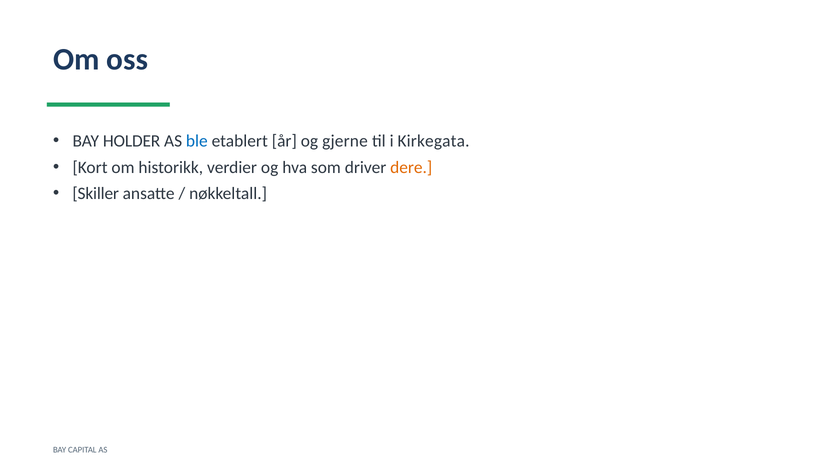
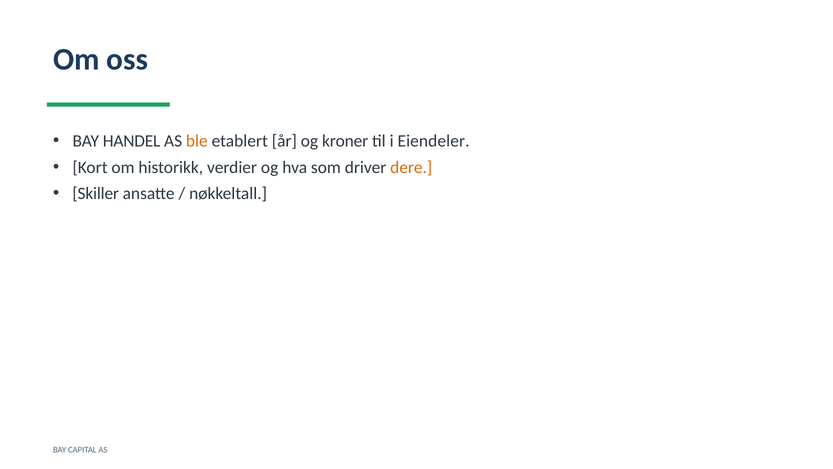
HOLDER: HOLDER -> HANDEL
ble colour: blue -> orange
gjerne: gjerne -> kroner
Kirkegata: Kirkegata -> Eiendeler
